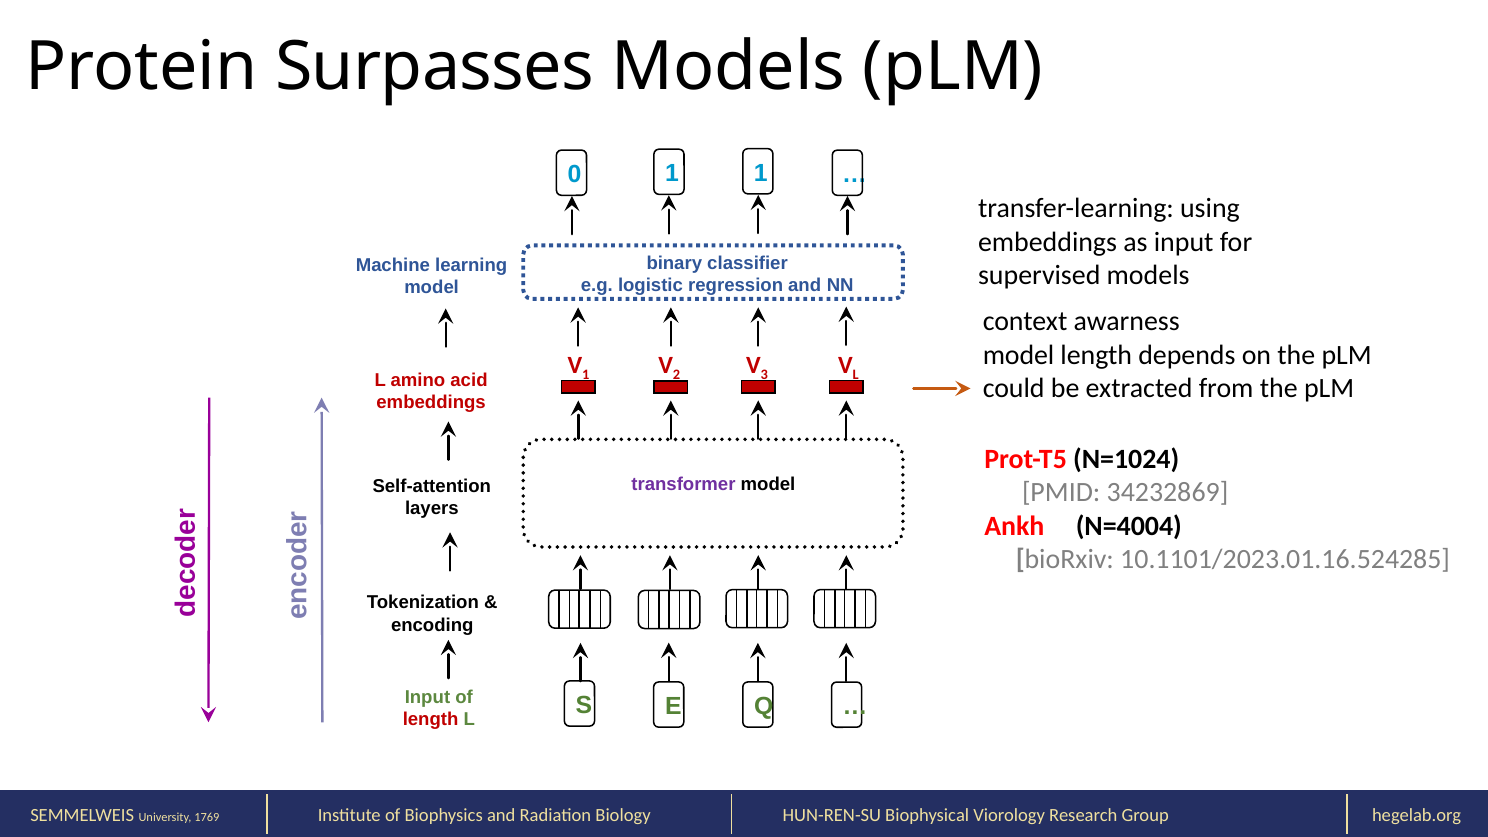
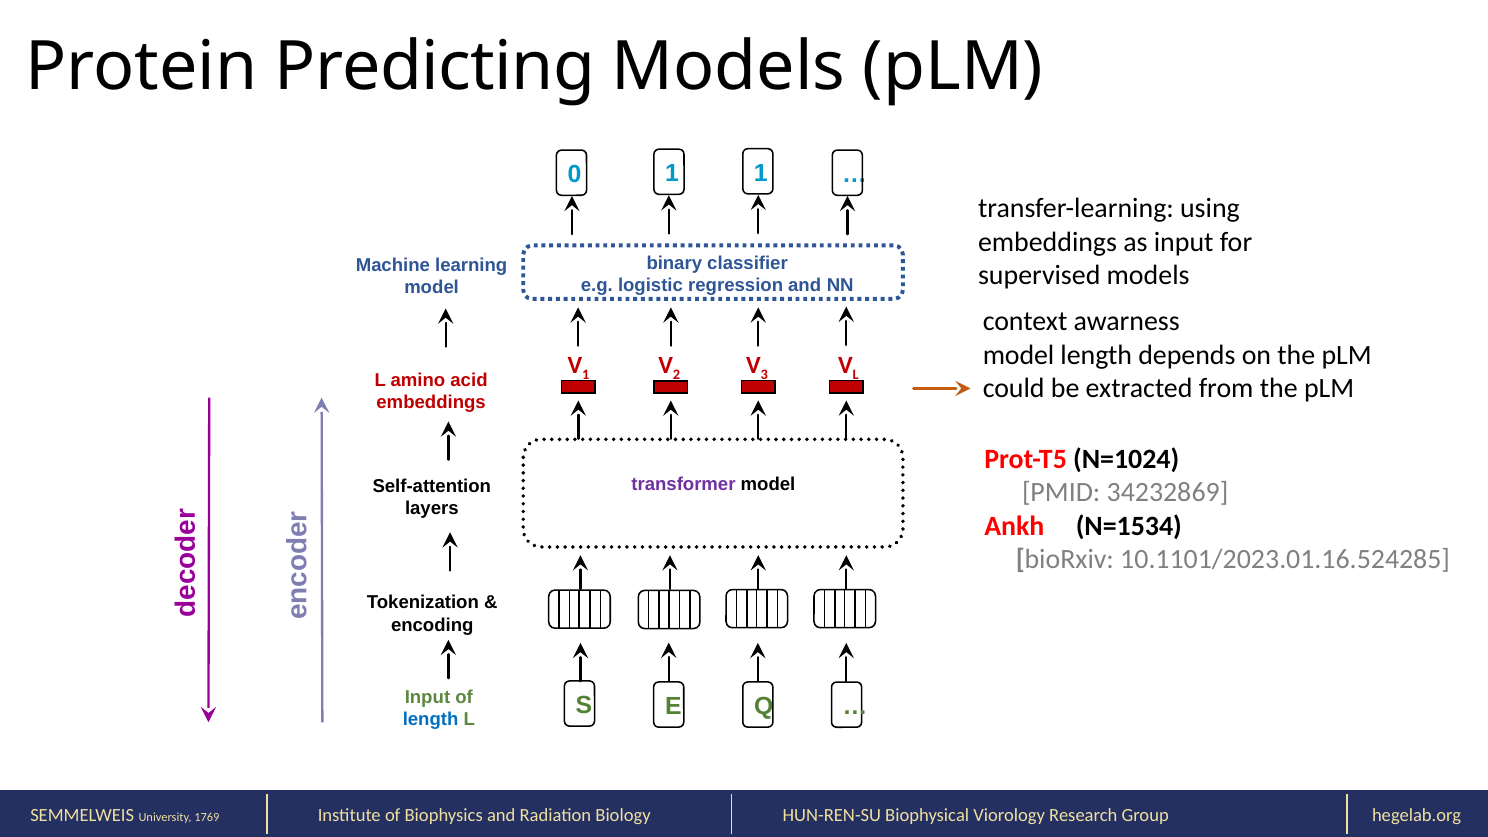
Surpasses: Surpasses -> Predicting
N=4004: N=4004 -> N=1534
length at (431, 720) colour: red -> blue
